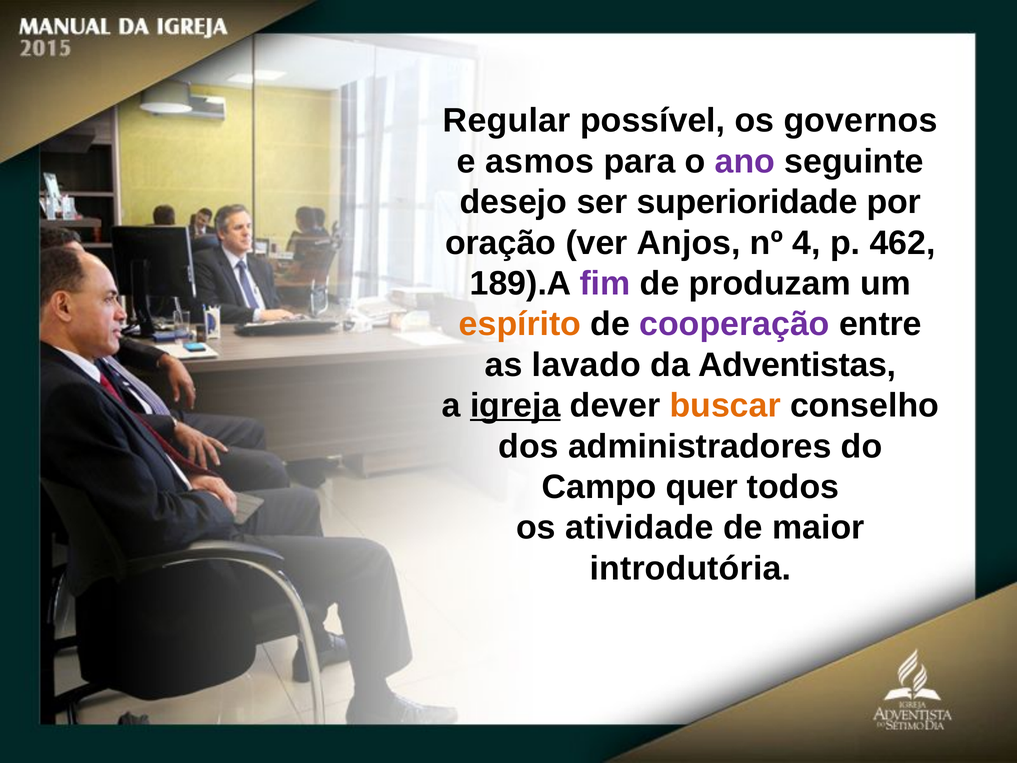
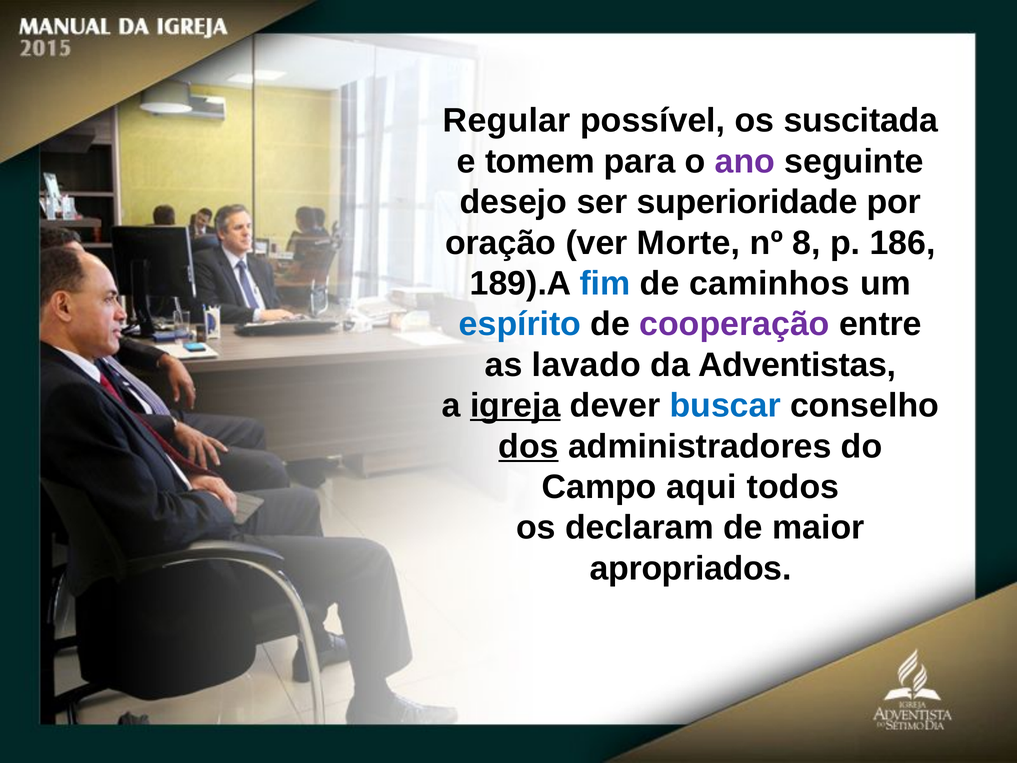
governos: governos -> suscitada
asmos: asmos -> tomem
Anjos: Anjos -> Morte
4: 4 -> 8
462: 462 -> 186
fim colour: purple -> blue
produzam: produzam -> caminhos
espírito colour: orange -> blue
buscar colour: orange -> blue
dos underline: none -> present
quer: quer -> aqui
atividade: atividade -> declaram
introdutória: introdutória -> apropriados
